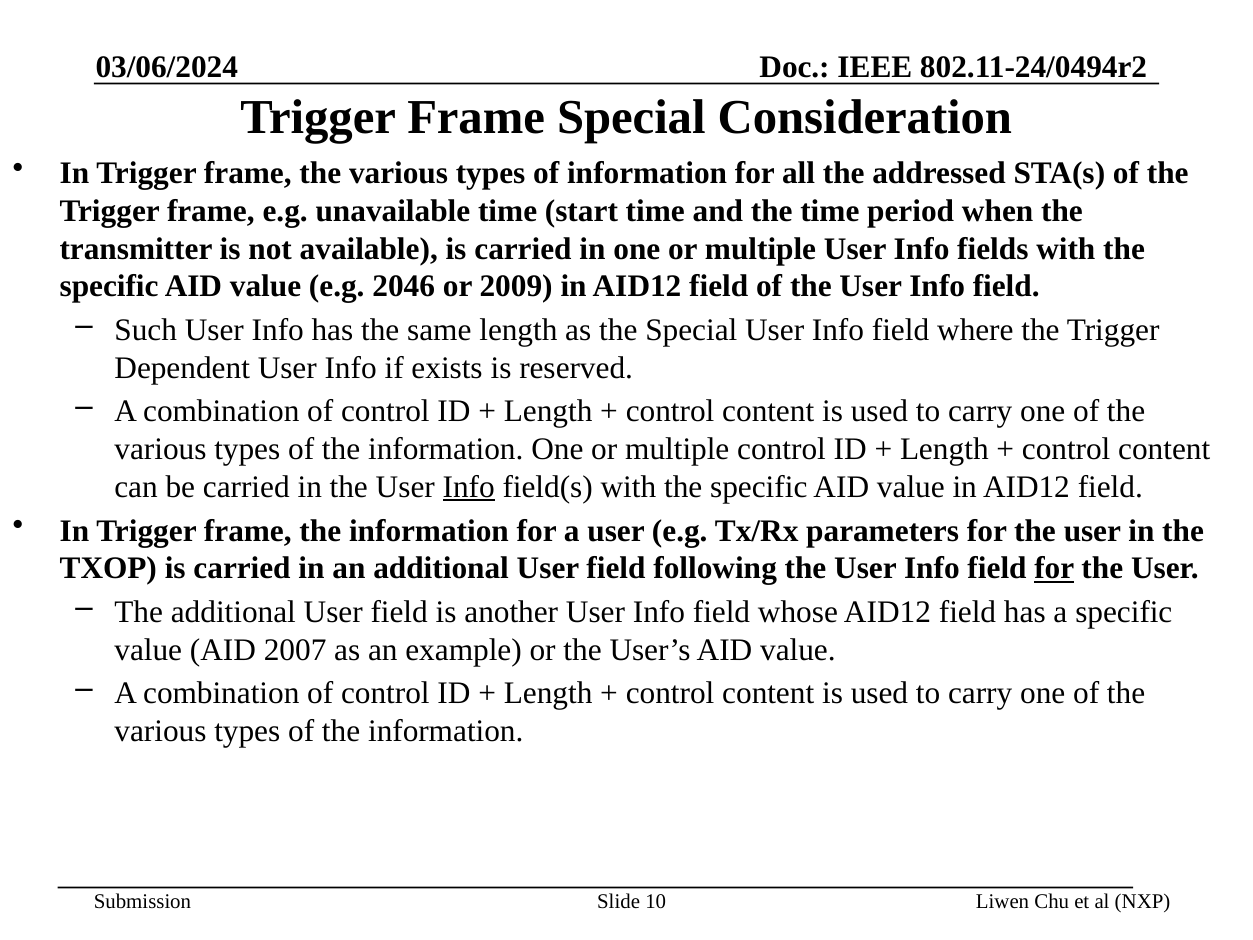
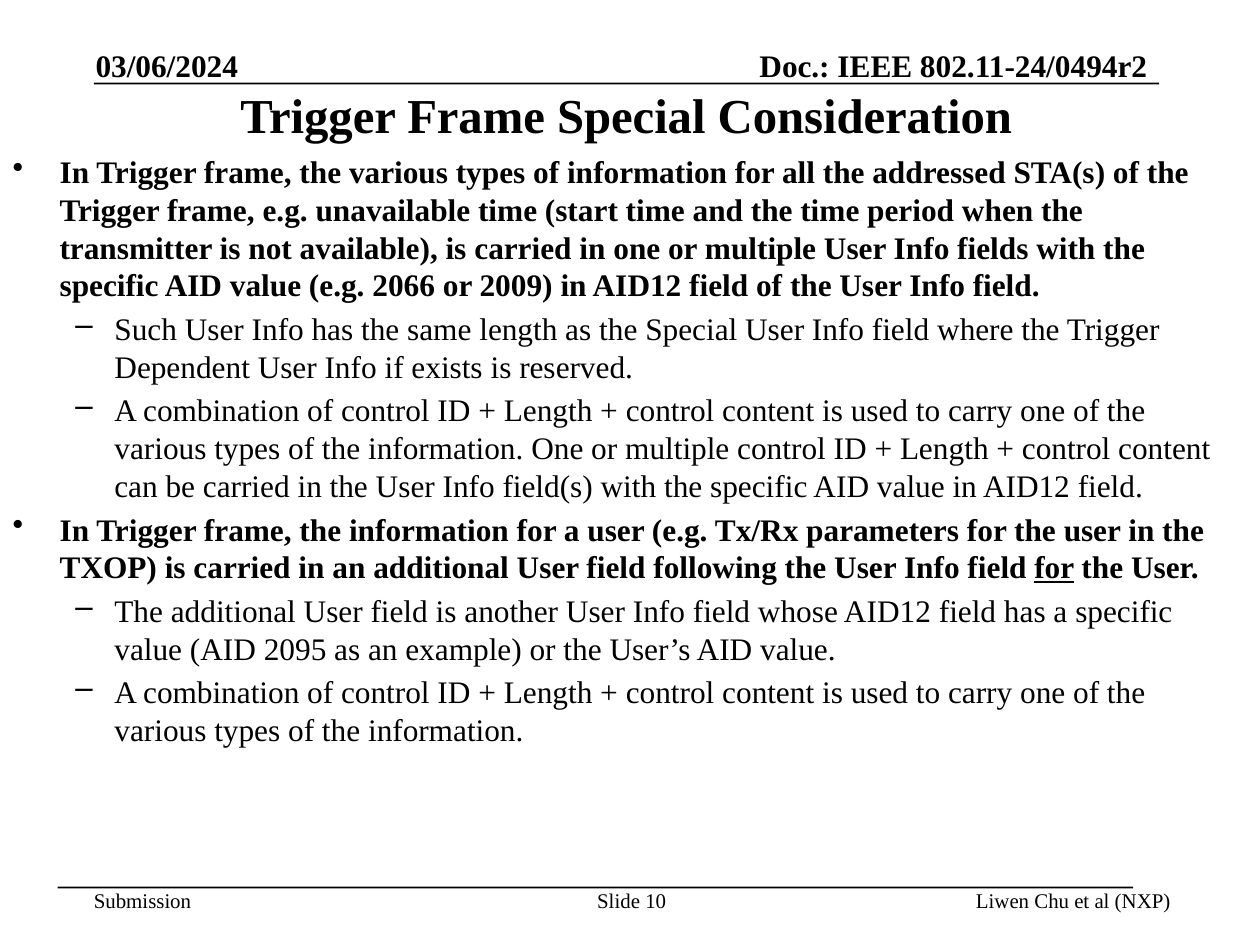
2046: 2046 -> 2066
Info at (469, 487) underline: present -> none
2007: 2007 -> 2095
